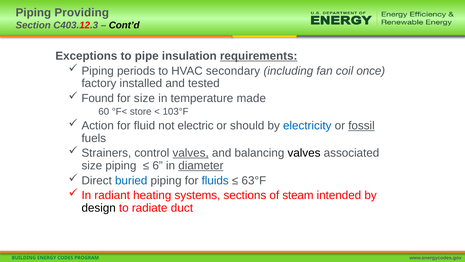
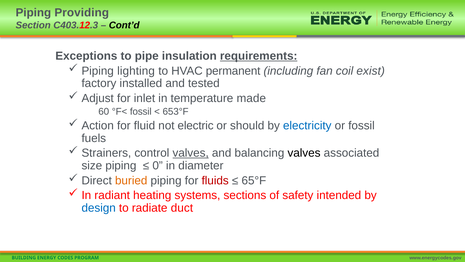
periods: periods -> lighting
secondary: secondary -> permanent
once: once -> exist
Found: Found -> Adjust
for size: size -> inlet
°F< store: store -> fossil
103°F: 103°F -> 653°F
fossil at (361, 125) underline: present -> none
6: 6 -> 0
diameter underline: present -> none
buried colour: blue -> orange
fluids colour: blue -> red
63°F: 63°F -> 65°F
steam: steam -> safety
design colour: black -> blue
